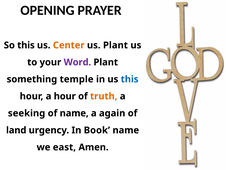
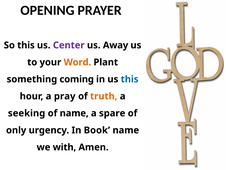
Center colour: orange -> purple
us Plant: Plant -> Away
Word colour: purple -> orange
temple: temple -> coming
a hour: hour -> pray
again: again -> spare
land: land -> only
east: east -> with
